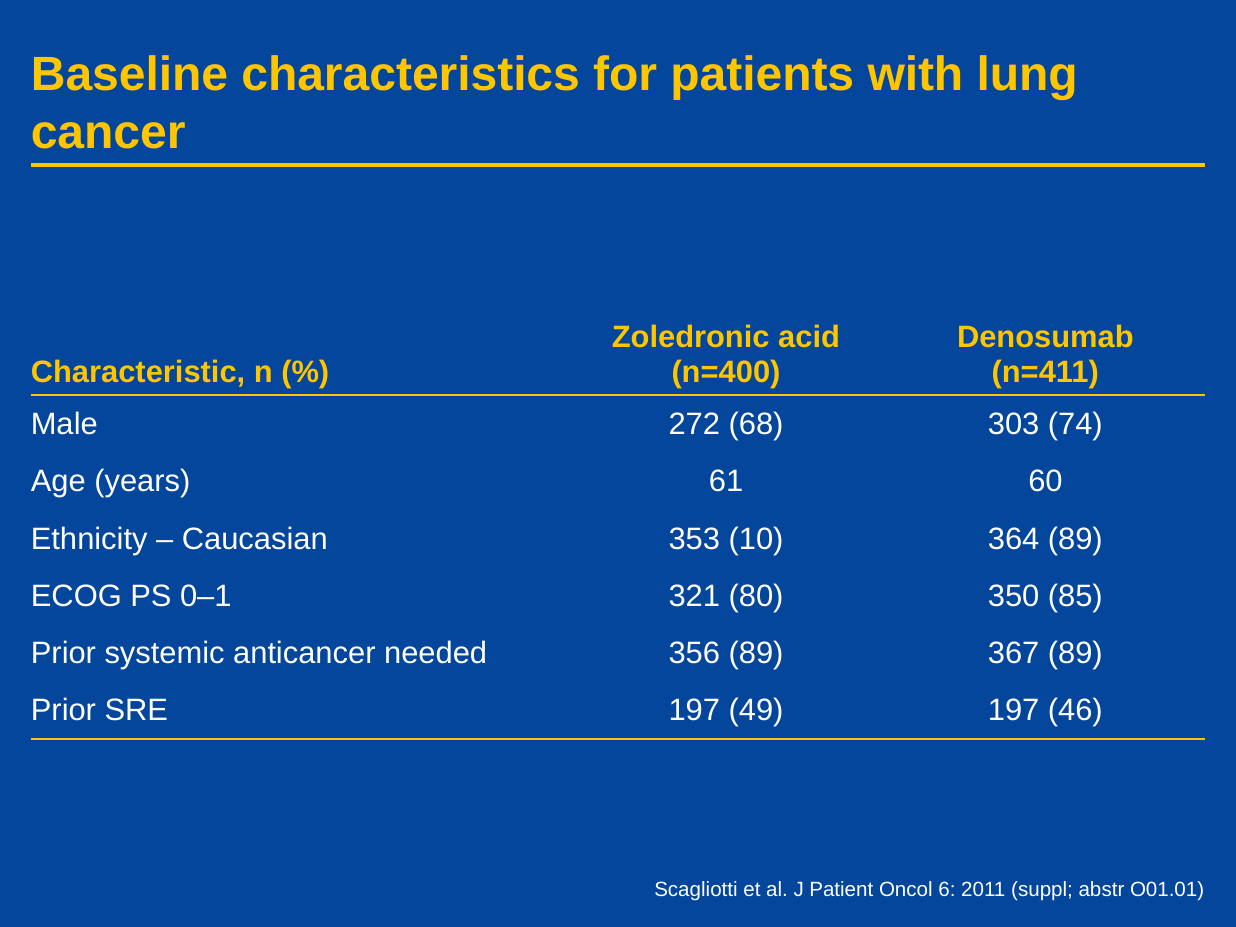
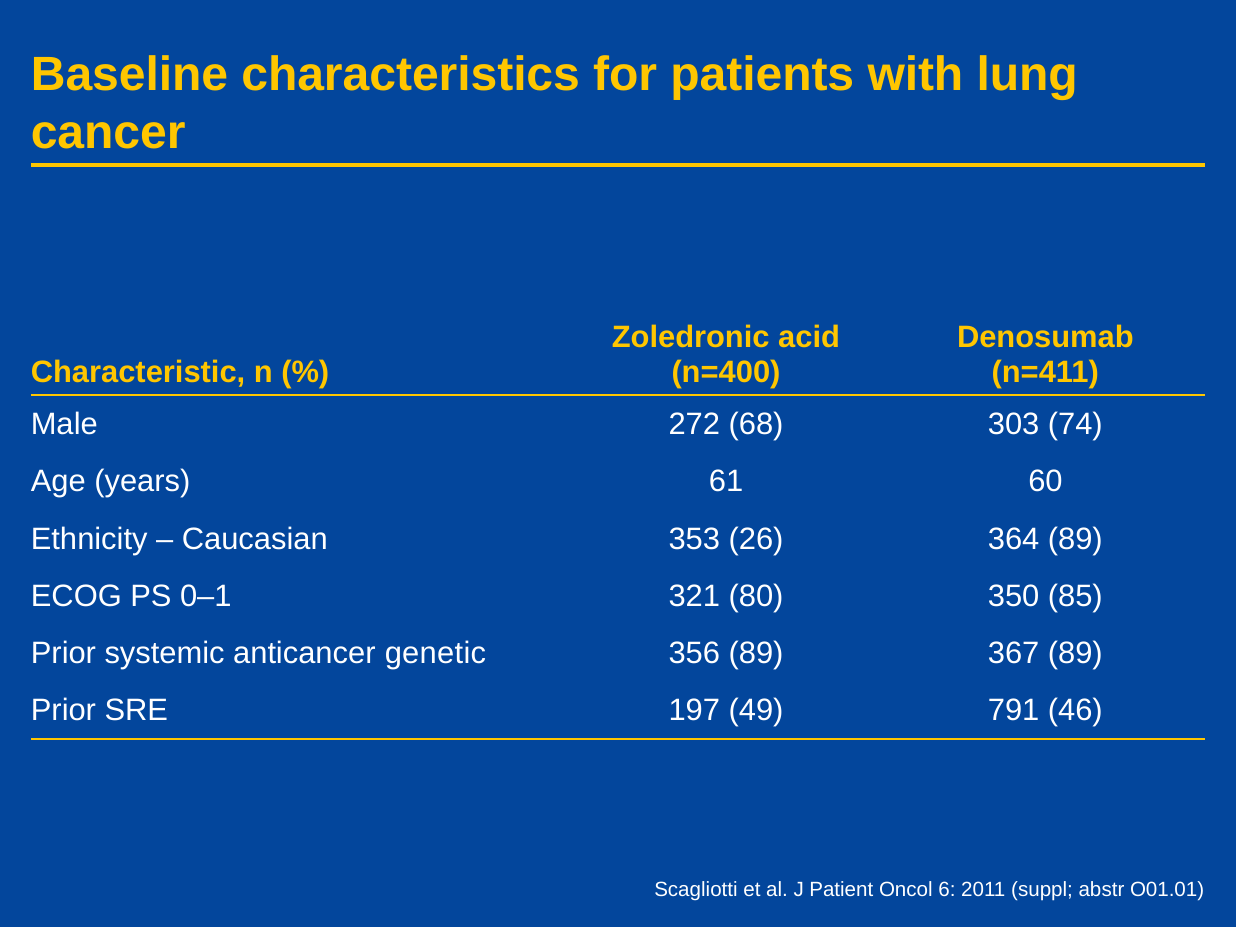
10: 10 -> 26
needed: needed -> genetic
49 197: 197 -> 791
